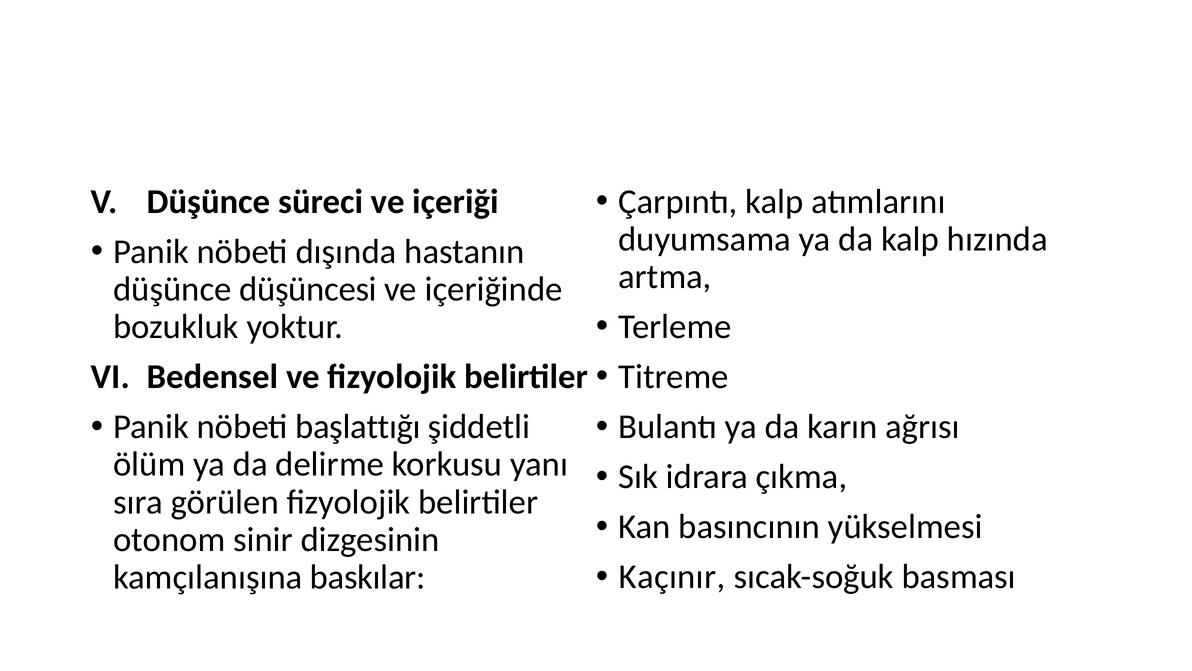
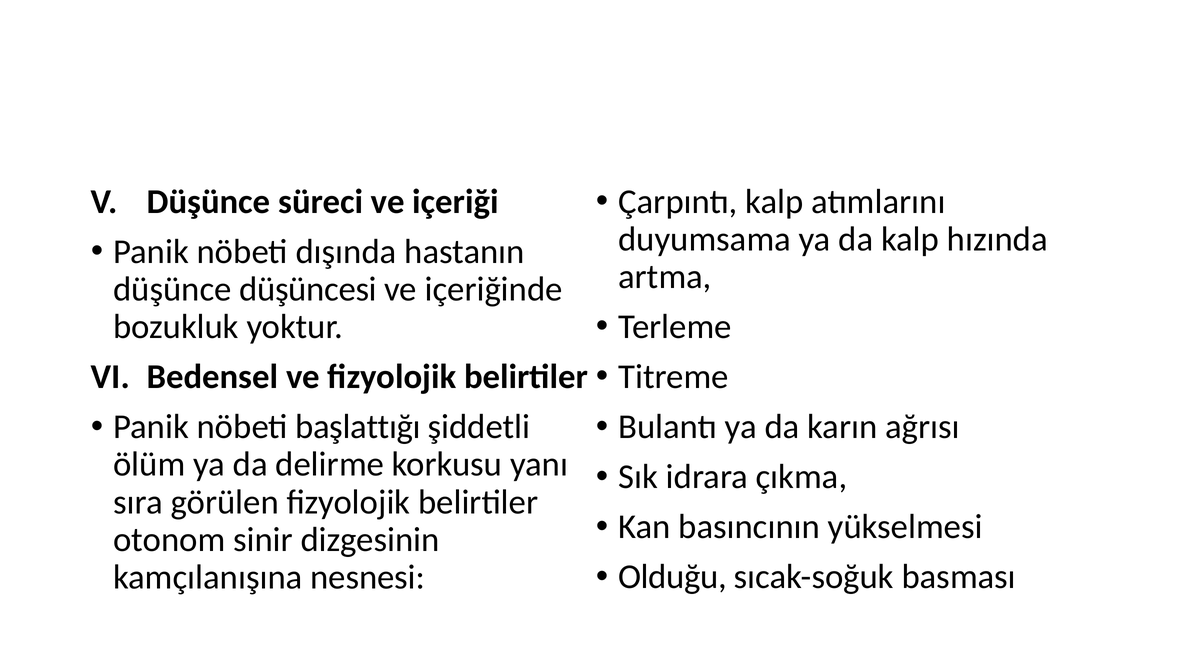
Kaçınır: Kaçınır -> Olduğu
baskılar: baskılar -> nesnesi
